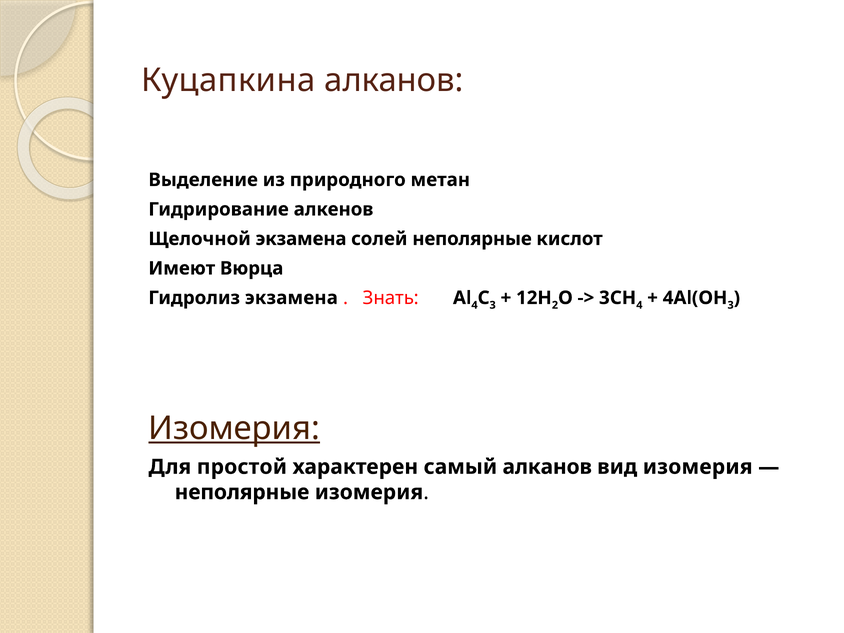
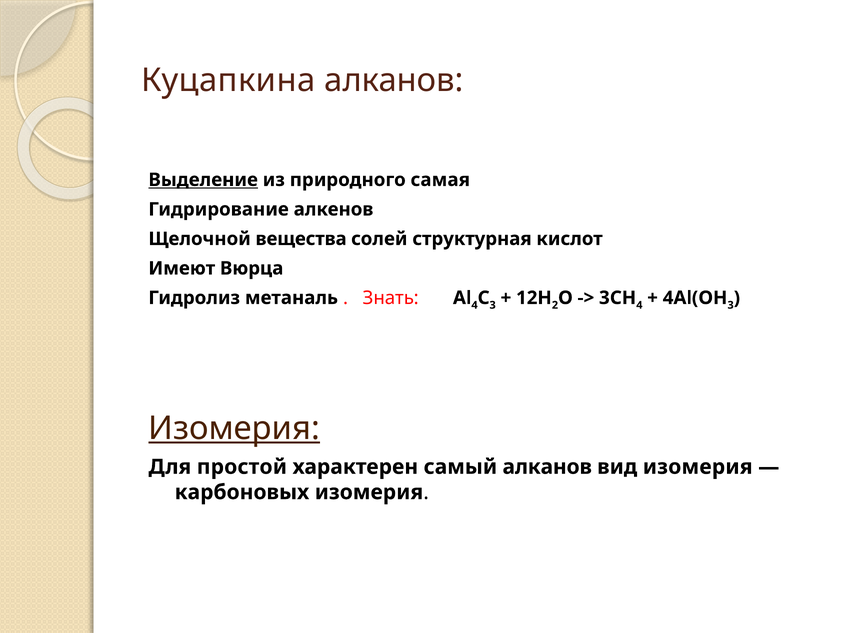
Выделение underline: none -> present
метан: метан -> самая
Щелочной экзамена: экзамена -> вещества
солей неполярные: неполярные -> структурная
Гидролиз экзамена: экзамена -> метаналь
неполярные at (242, 492): неполярные -> карбоновых
